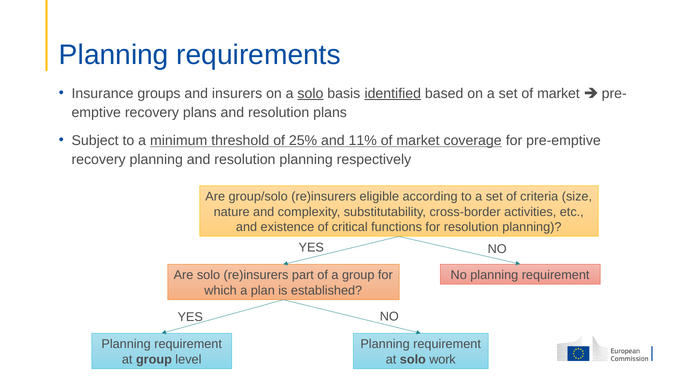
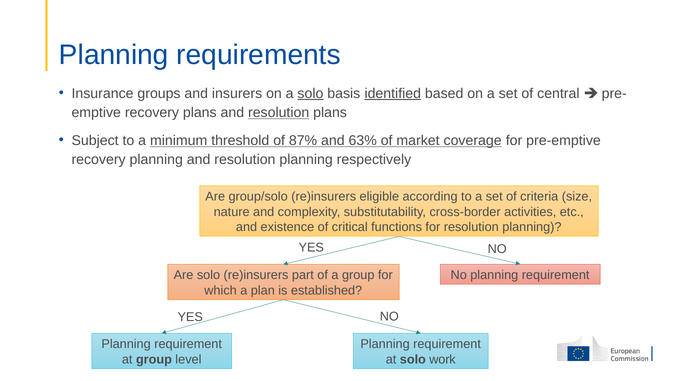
set of market: market -> central
resolution at (279, 113) underline: none -> present
25%: 25% -> 87%
11%: 11% -> 63%
